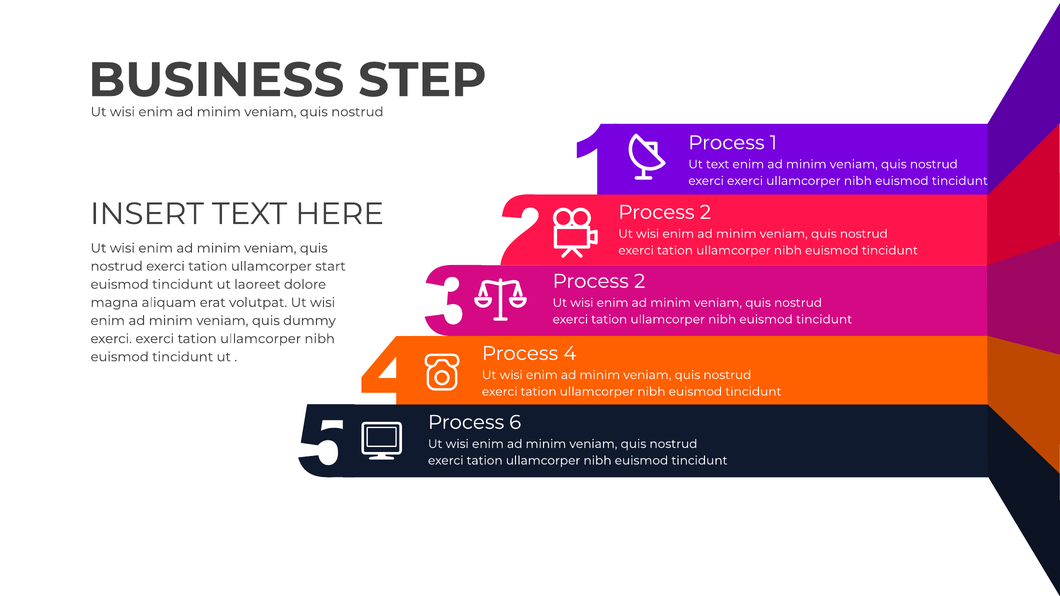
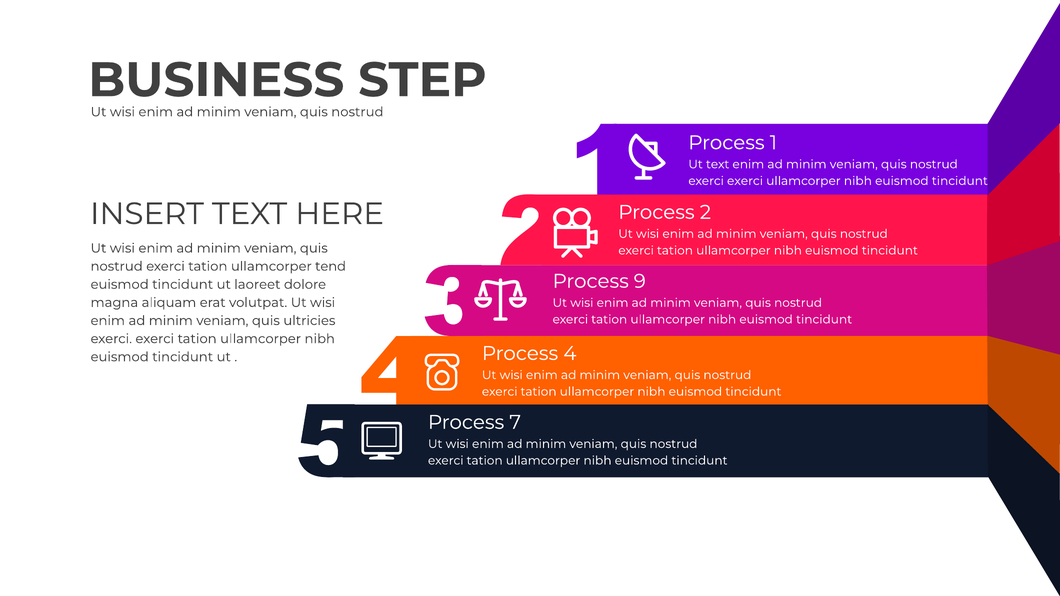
start: start -> tend
2 at (640, 281): 2 -> 9
dummy: dummy -> ultricies
6: 6 -> 7
